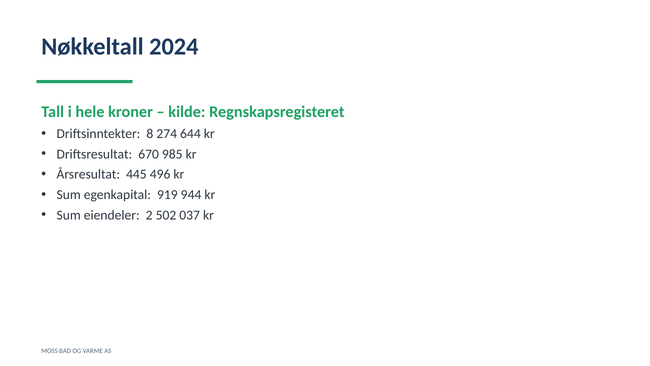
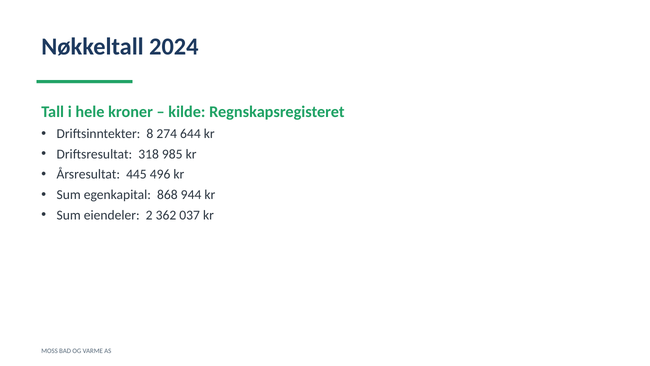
670: 670 -> 318
919: 919 -> 868
502: 502 -> 362
